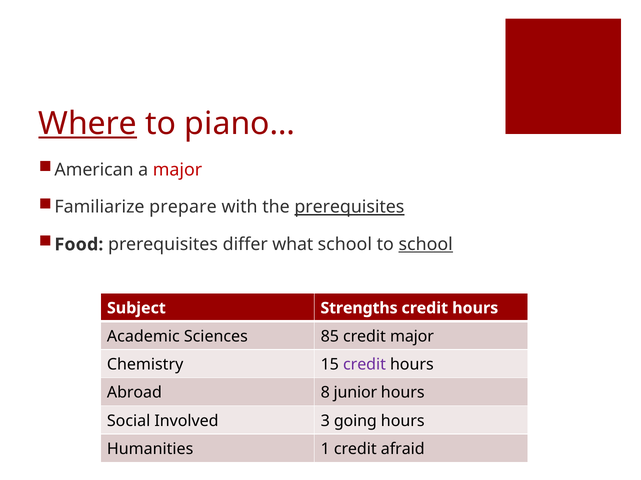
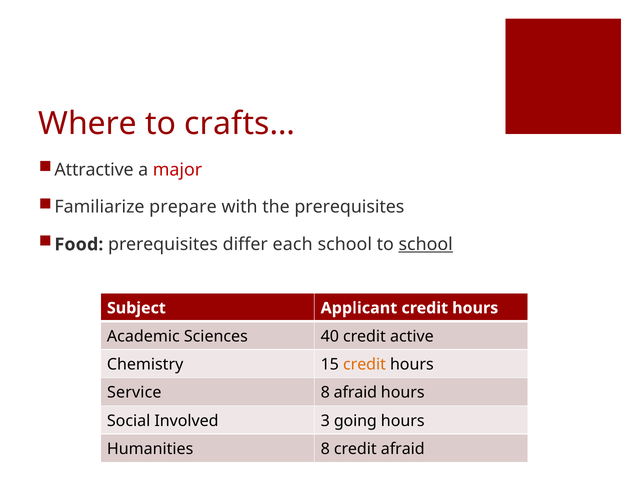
Where underline: present -> none
piano…: piano… -> crafts…
American: American -> Attractive
prerequisites at (349, 207) underline: present -> none
what: what -> each
Strengths: Strengths -> Applicant
85: 85 -> 40
credit major: major -> active
credit at (364, 365) colour: purple -> orange
Abroad: Abroad -> Service
8 junior: junior -> afraid
Humanities 1: 1 -> 8
